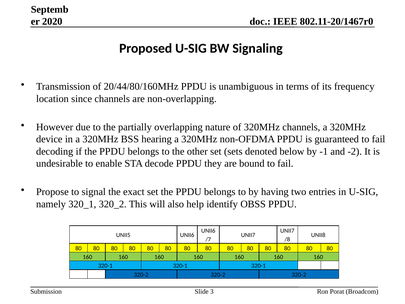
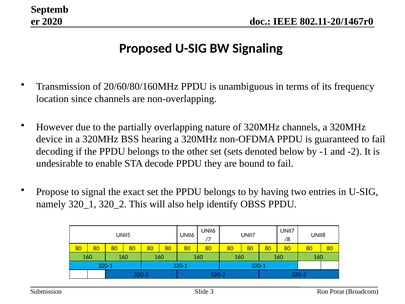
20/44/80/160MHz: 20/44/80/160MHz -> 20/60/80/160MHz
